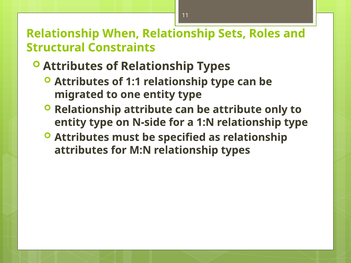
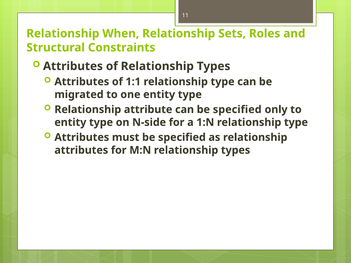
can be attribute: attribute -> specified
